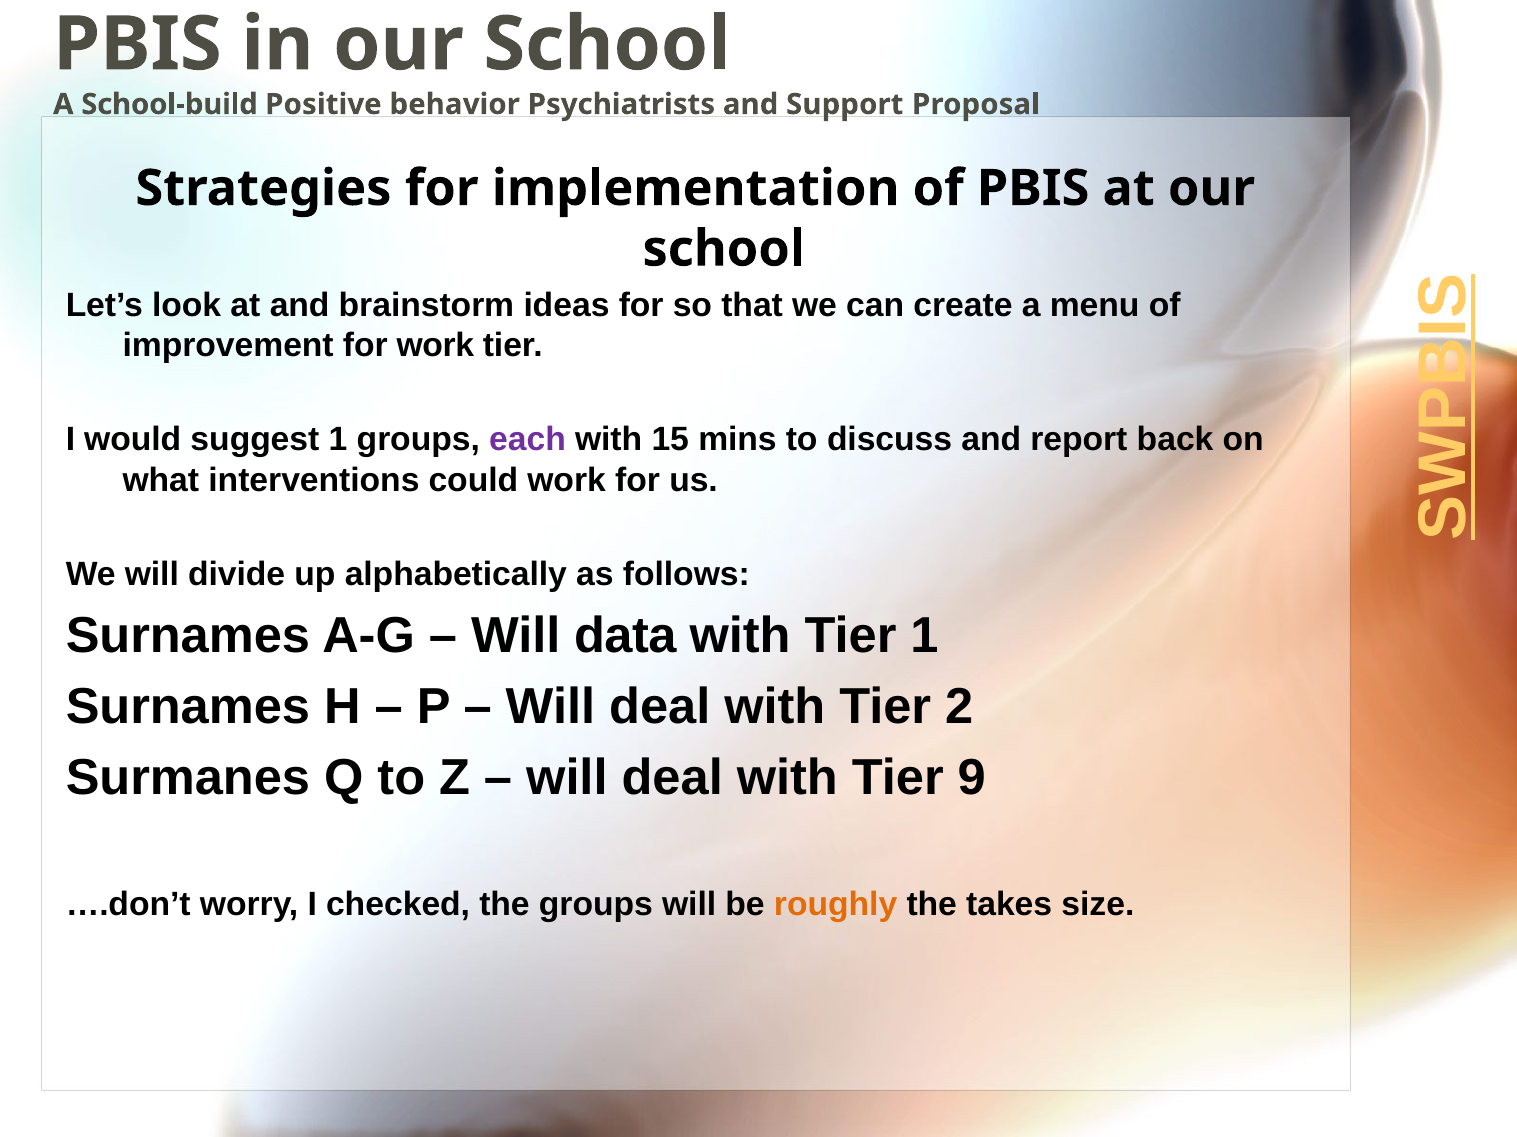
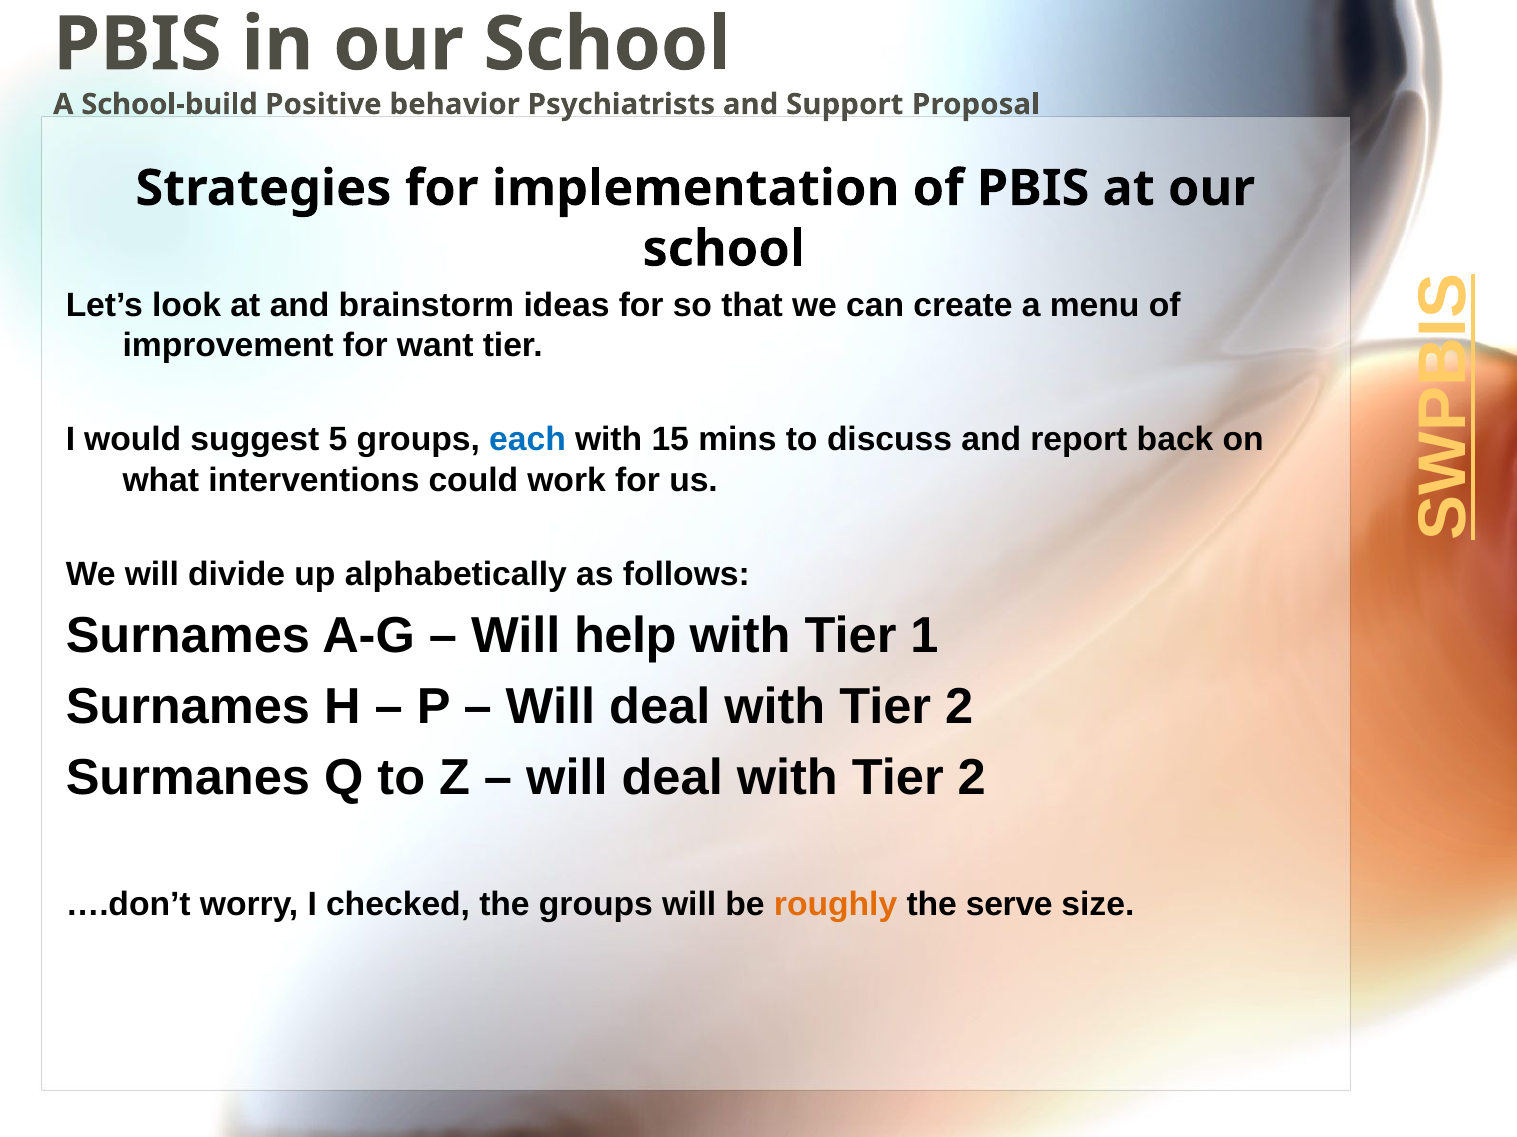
for work: work -> want
suggest 1: 1 -> 5
each colour: purple -> blue
data: data -> help
9 at (972, 778): 9 -> 2
takes: takes -> serve
